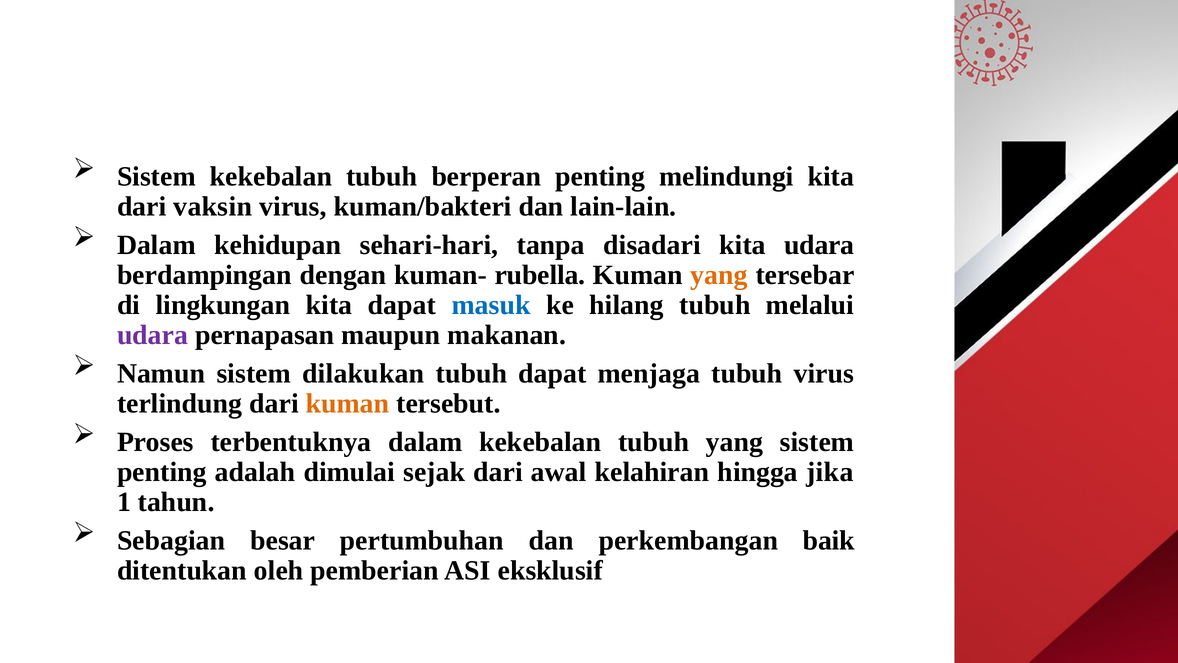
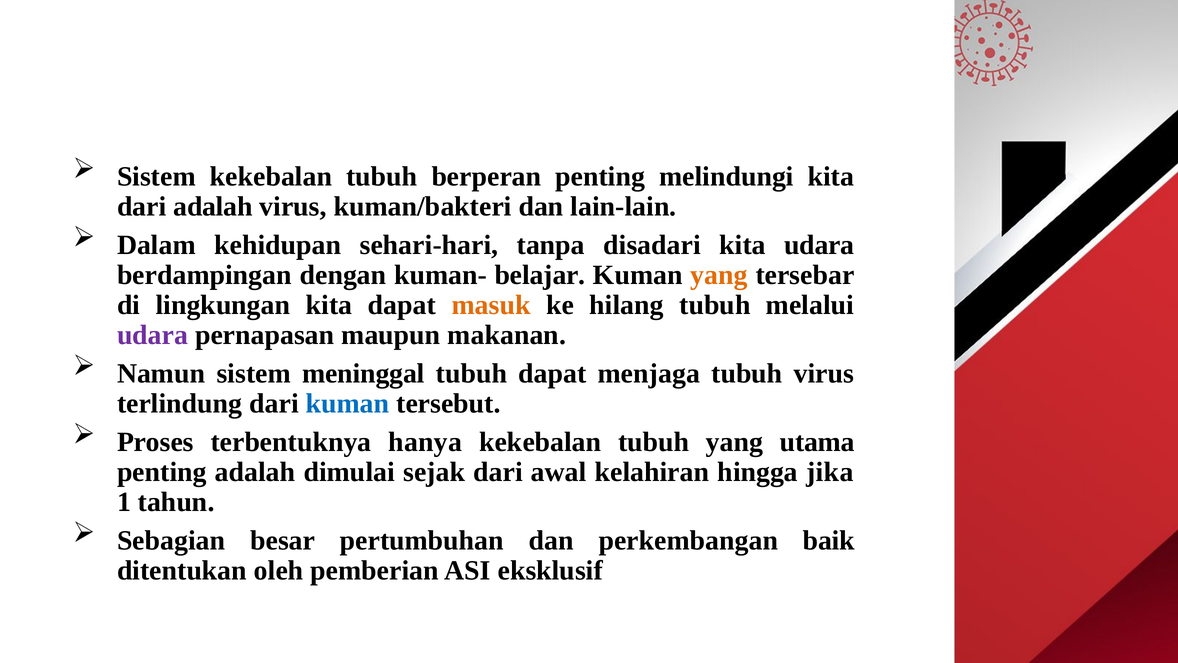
dari vaksin: vaksin -> adalah
rubella: rubella -> belajar
masuk colour: blue -> orange
dilakukan: dilakukan -> meninggal
kuman at (347, 403) colour: orange -> blue
terbentuknya dalam: dalam -> hanya
yang sistem: sistem -> utama
